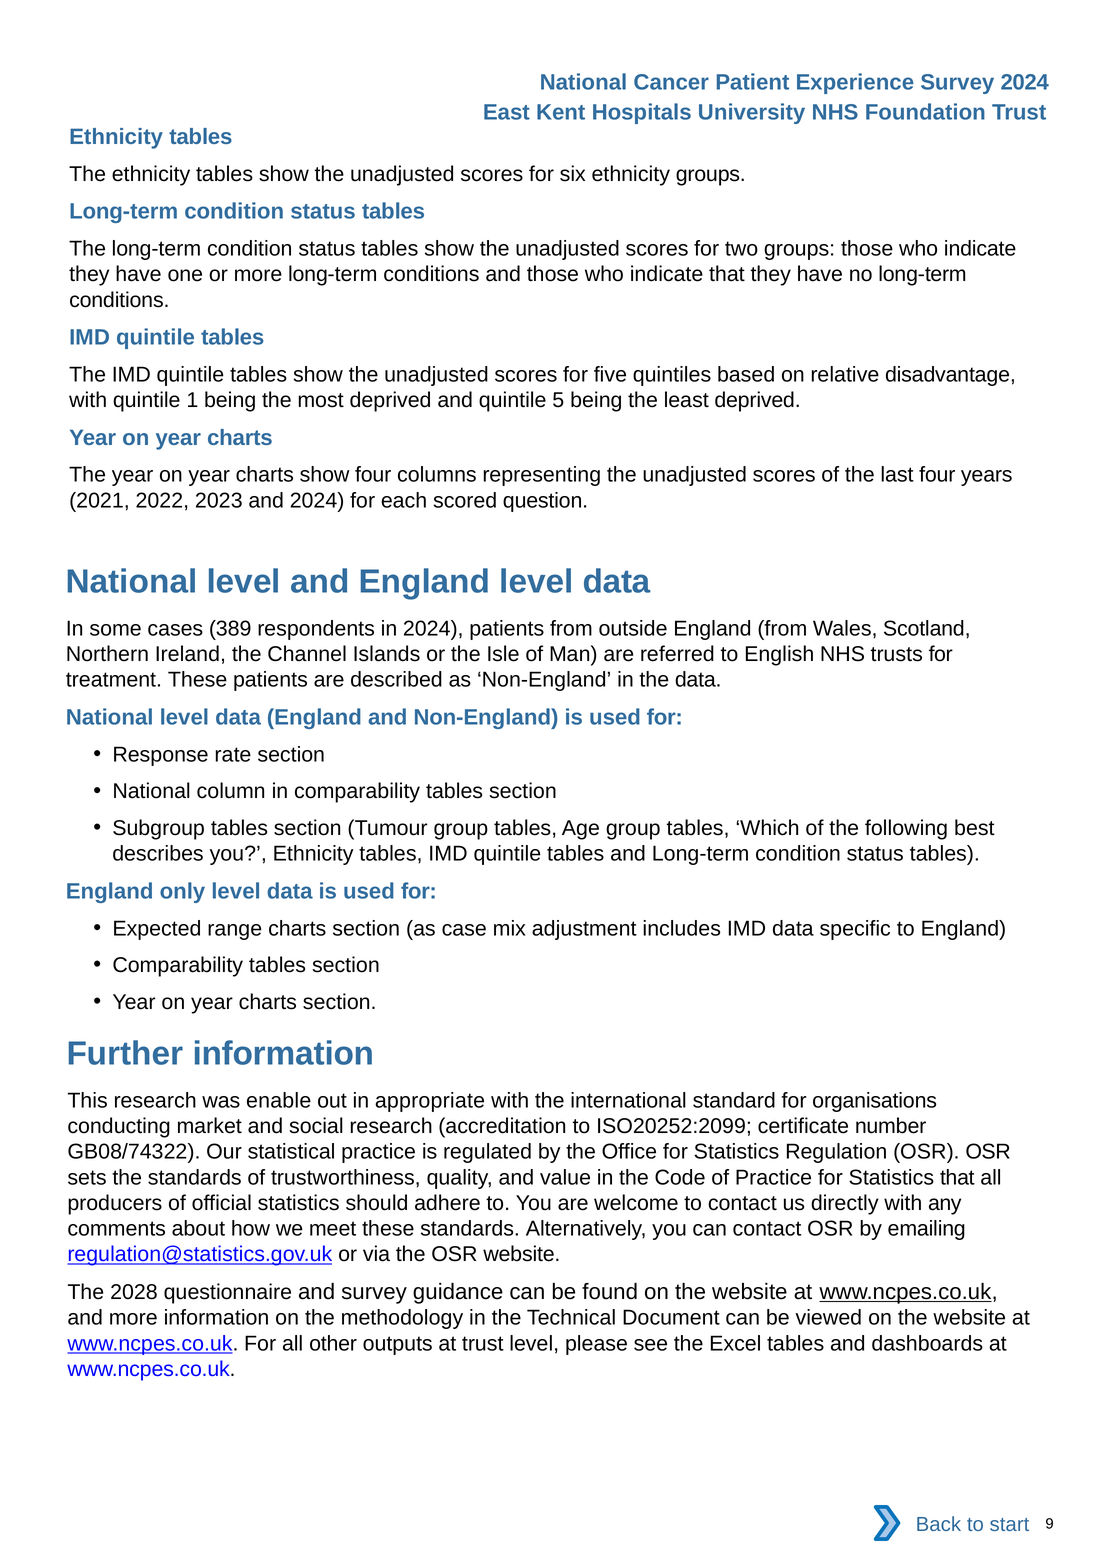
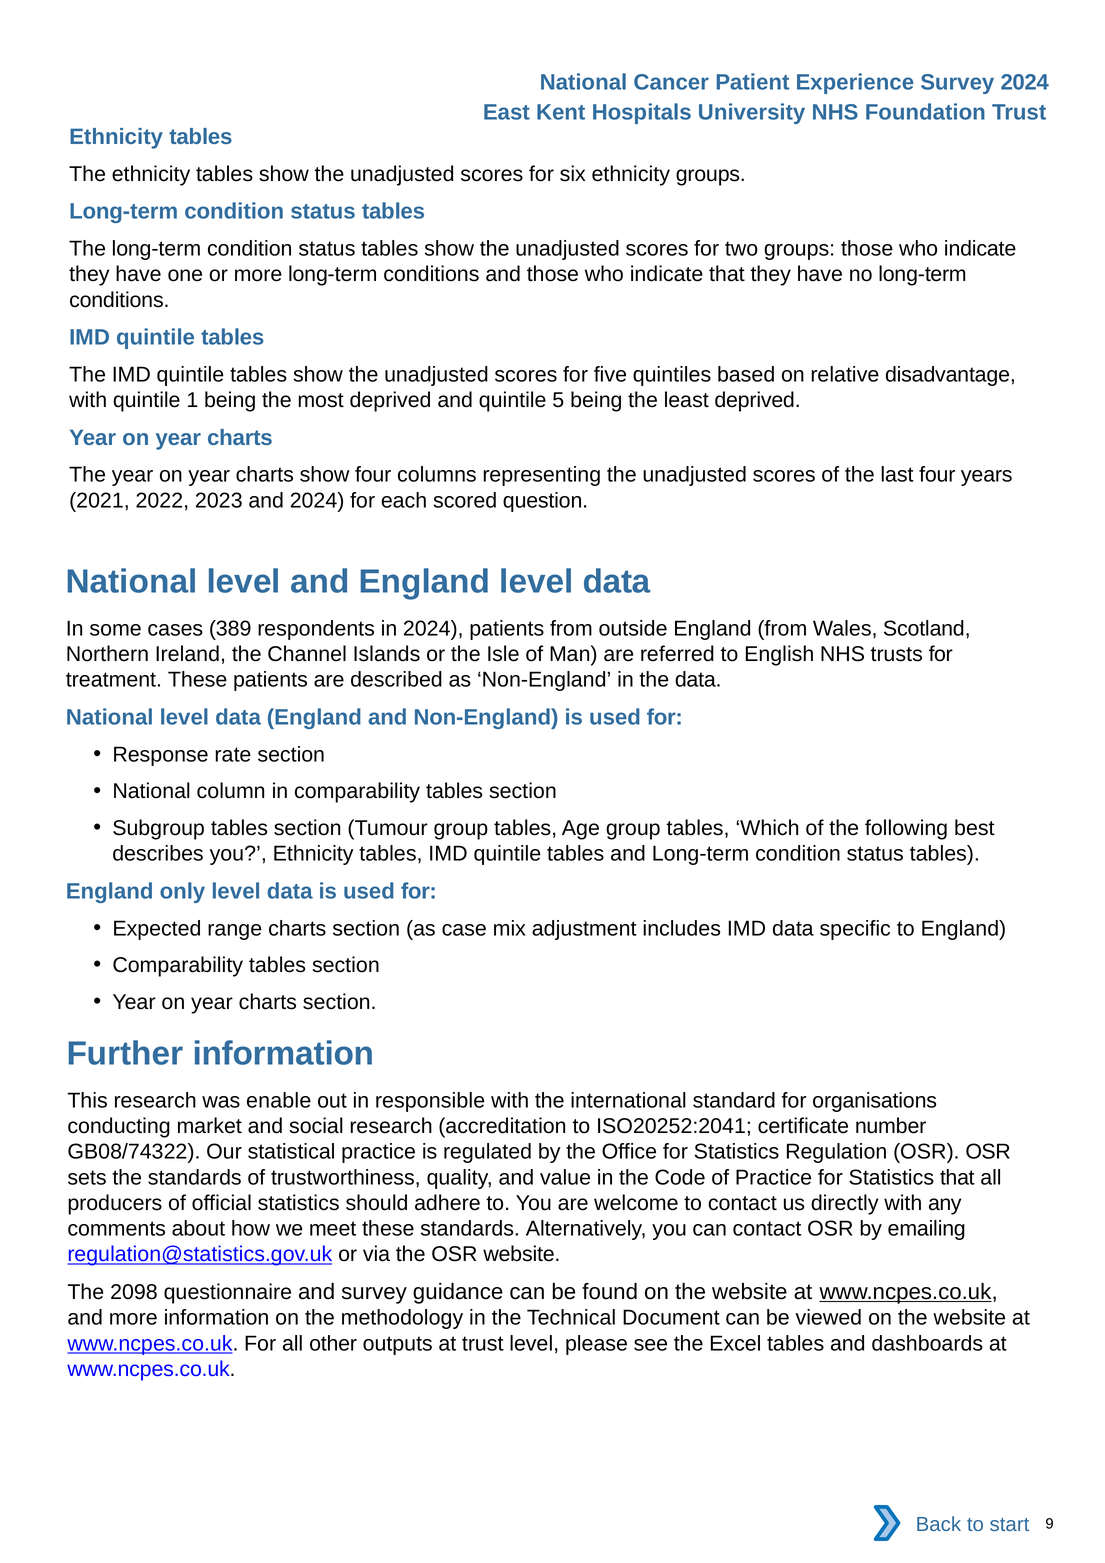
appropriate: appropriate -> responsible
ISO20252:2099: ISO20252:2099 -> ISO20252:2041
2028: 2028 -> 2098
